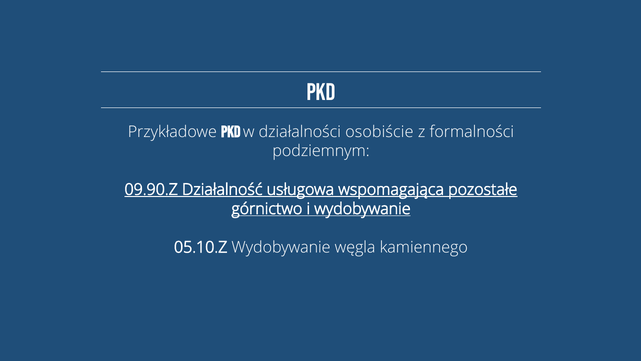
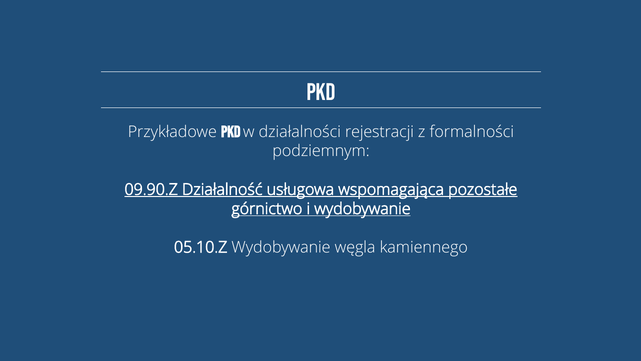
osobiście: osobiście -> rejestracji
